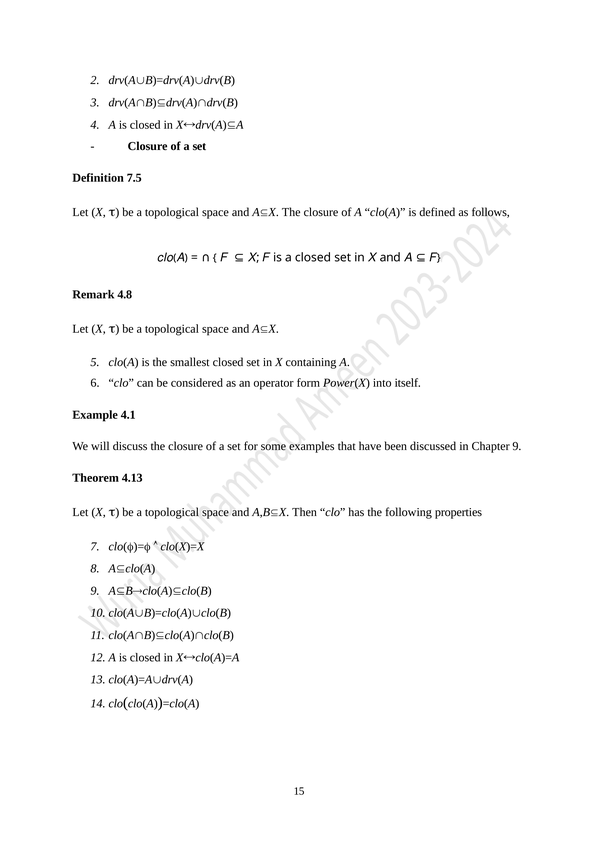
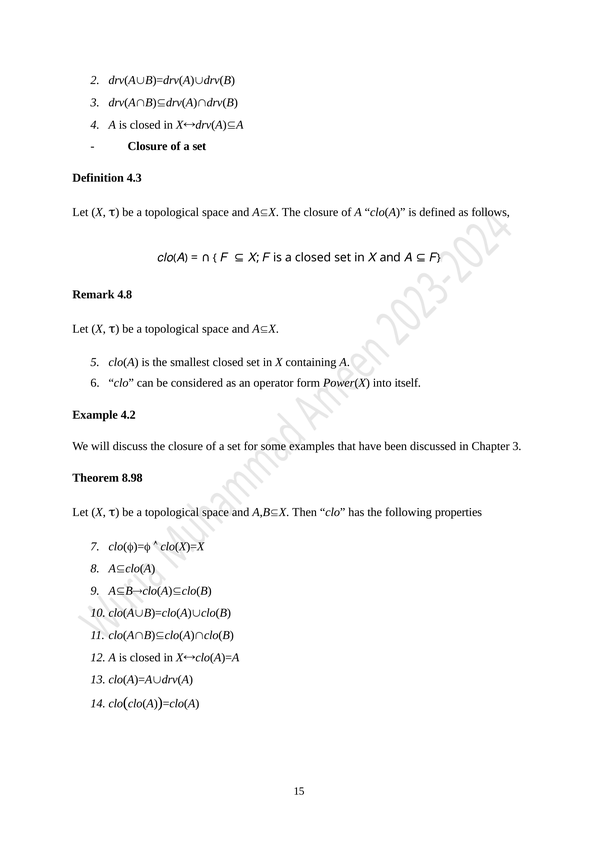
7.5: 7.5 -> 4.3
4.1: 4.1 -> 4.2
Chapter 9: 9 -> 3
4.13: 4.13 -> 8.98
